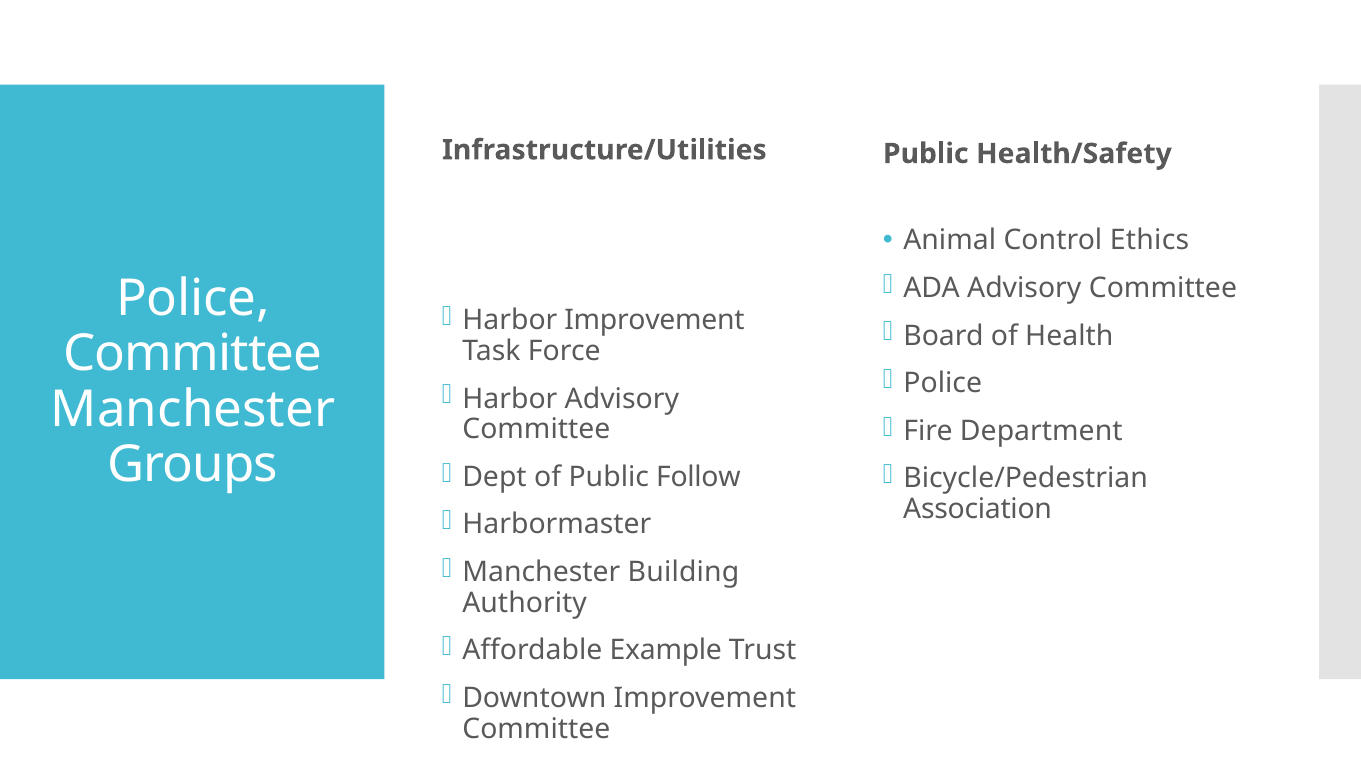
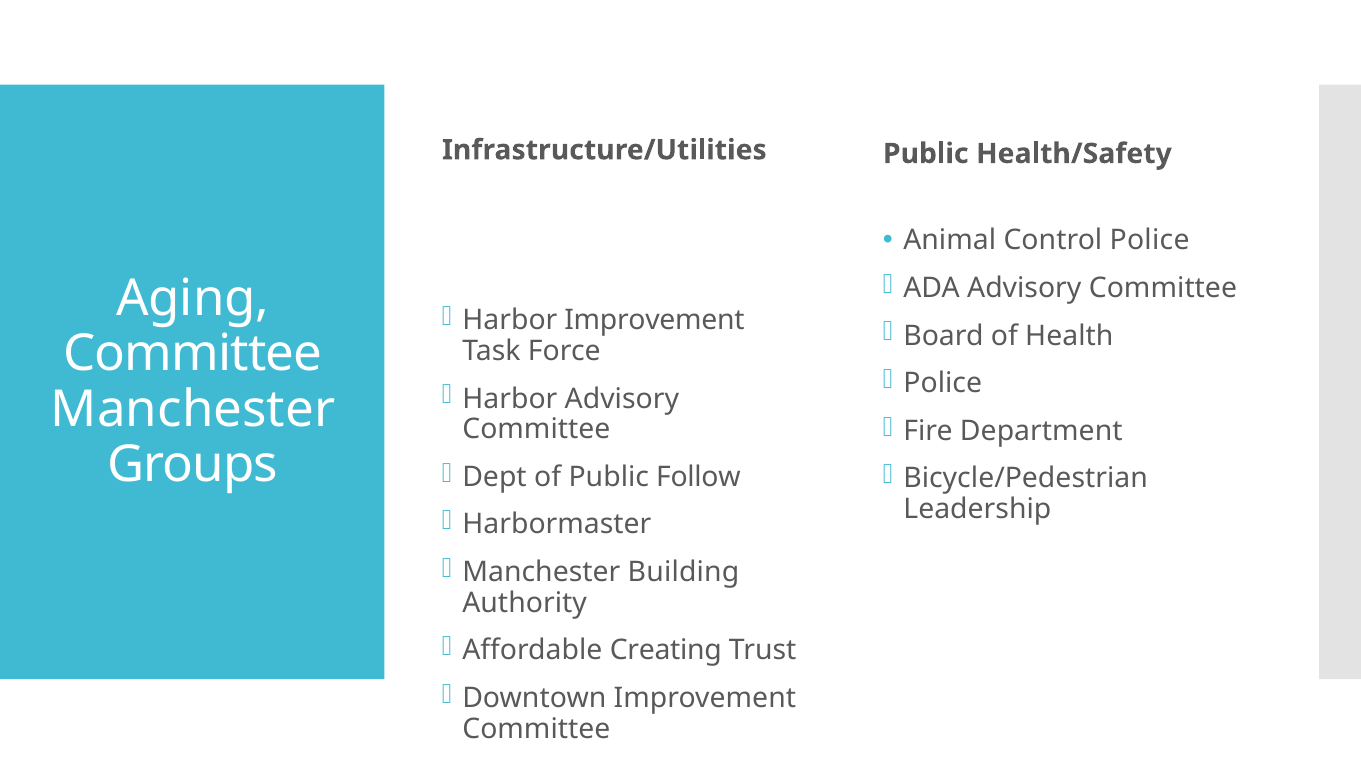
Control Ethics: Ethics -> Police
Police at (193, 299): Police -> Aging
Association: Association -> Leadership
Example: Example -> Creating
